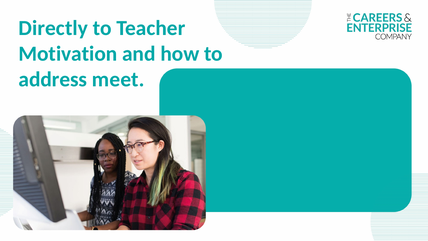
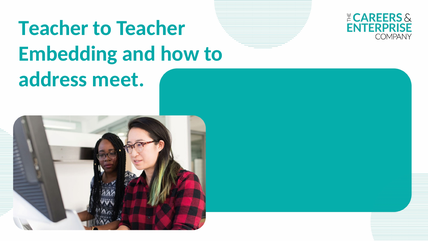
Directly at (53, 28): Directly -> Teacher
Motivation: Motivation -> Embedding
